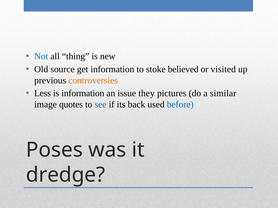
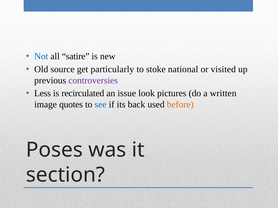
thing: thing -> satire
get information: information -> particularly
believed: believed -> national
controversies colour: orange -> purple
is information: information -> recirculated
they: they -> look
similar: similar -> written
before colour: blue -> orange
dredge: dredge -> section
